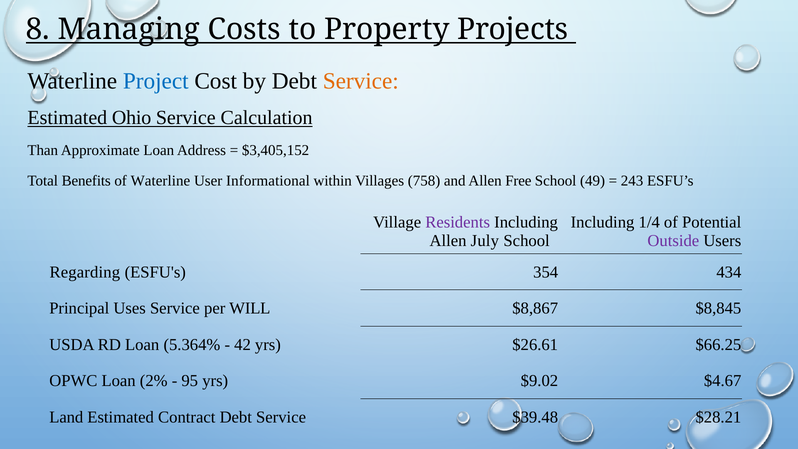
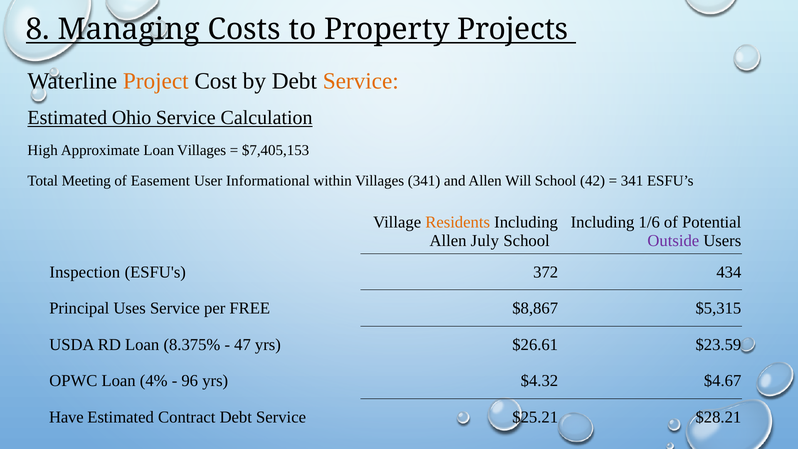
Project colour: blue -> orange
Than: Than -> High
Loan Address: Address -> Villages
$3,405,152: $3,405,152 -> $7,405,153
Benefits: Benefits -> Meeting
of Waterline: Waterline -> Easement
Villages 758: 758 -> 341
Free: Free -> Will
49: 49 -> 42
243 at (632, 181): 243 -> 341
Residents colour: purple -> orange
1/4: 1/4 -> 1/6
Regarding: Regarding -> Inspection
354: 354 -> 372
WILL: WILL -> FREE
$8,845: $8,845 -> $5,315
5.364%: 5.364% -> 8.375%
42: 42 -> 47
$66.25: $66.25 -> $23.59
2%: 2% -> 4%
95: 95 -> 96
$9.02: $9.02 -> $4.32
Land: Land -> Have
$39.48: $39.48 -> $25.21
